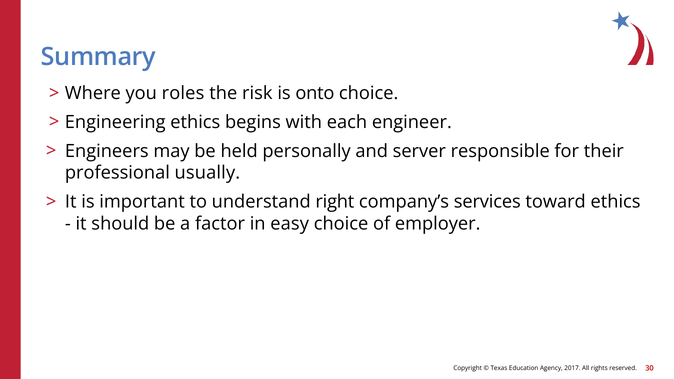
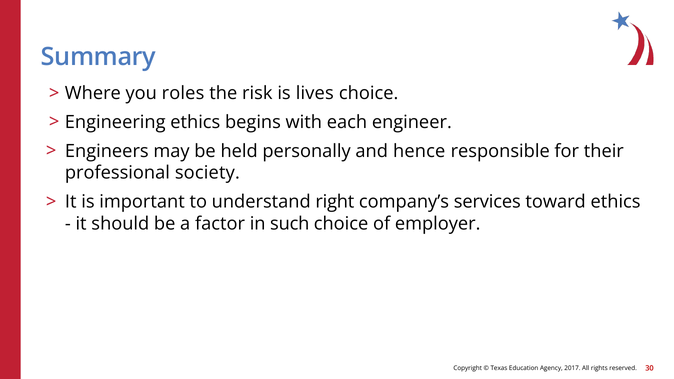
onto: onto -> lives
server: server -> hence
usually: usually -> society
easy: easy -> such
